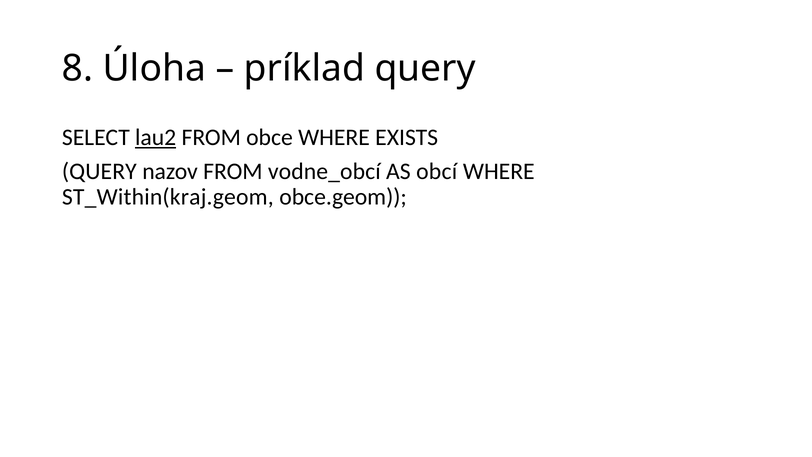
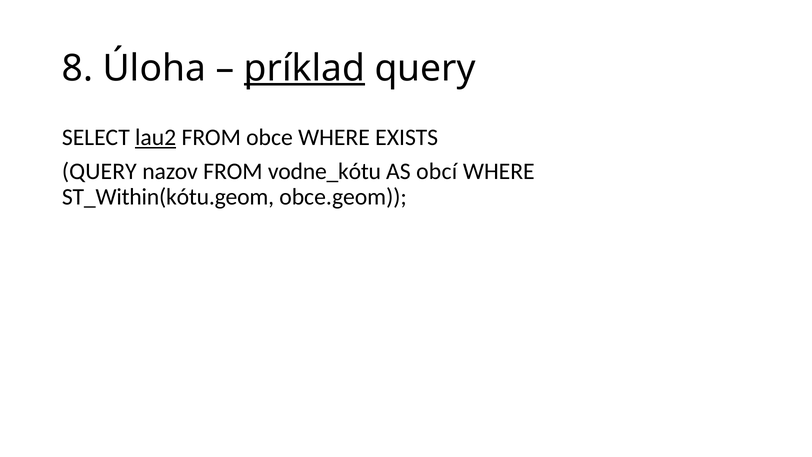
príklad underline: none -> present
vodne_obcí: vodne_obcí -> vodne_kótu
ST_Within(kraj.geom: ST_Within(kraj.geom -> ST_Within(kótu.geom
